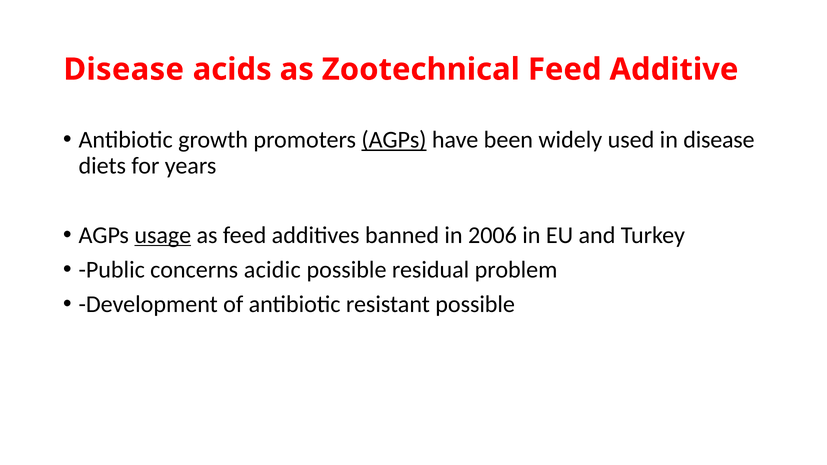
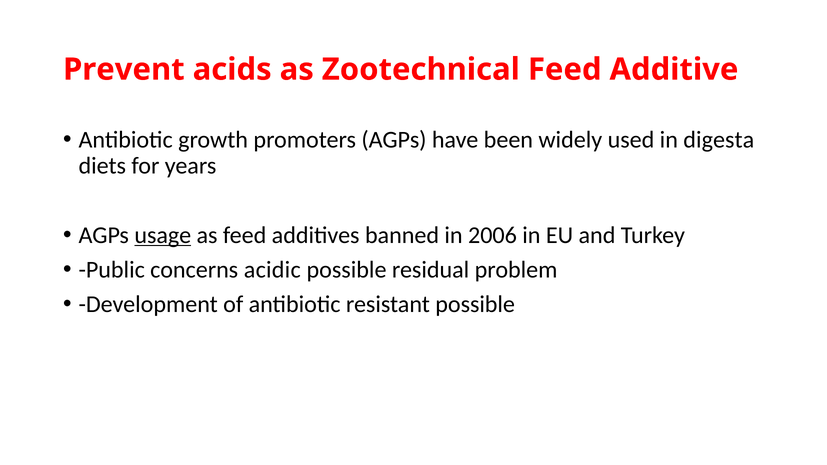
Disease at (124, 69): Disease -> Prevent
AGPs at (394, 140) underline: present -> none
in disease: disease -> digesta
